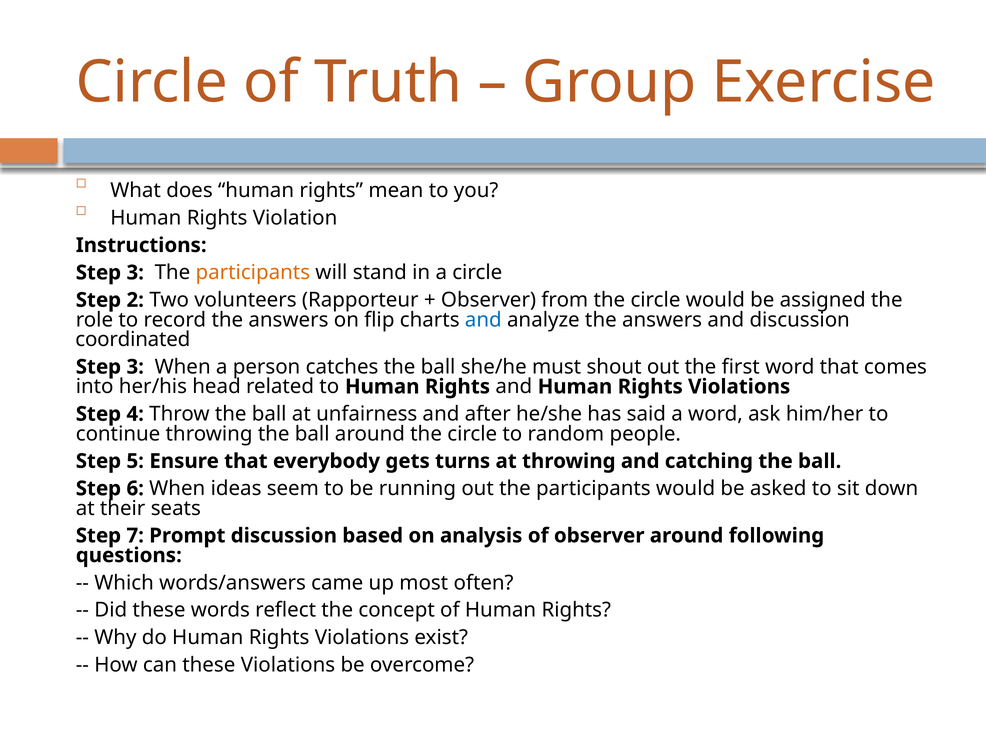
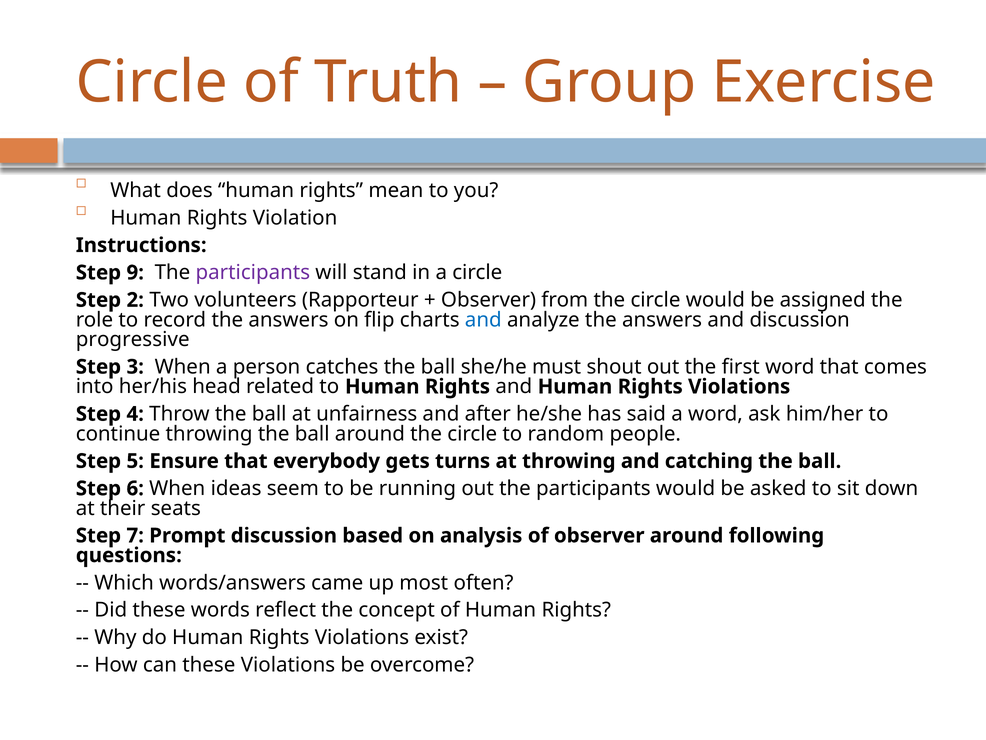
3 at (135, 272): 3 -> 9
participants at (253, 272) colour: orange -> purple
coordinated: coordinated -> progressive
